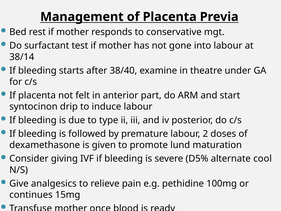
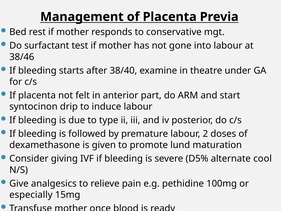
38/14: 38/14 -> 38/46
continues: continues -> especially
